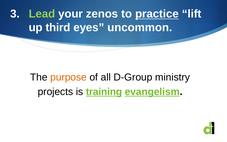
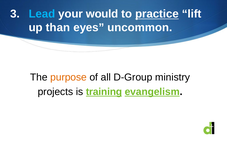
Lead colour: light green -> light blue
zenos: zenos -> would
third: third -> than
